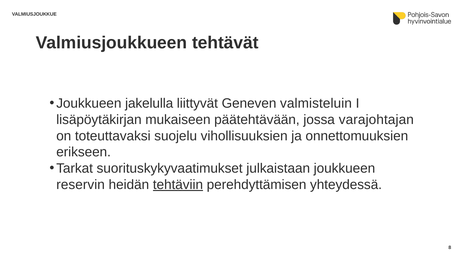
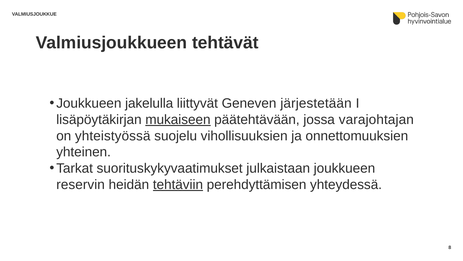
valmisteluin: valmisteluin -> järjestetään
mukaiseen underline: none -> present
toteuttavaksi: toteuttavaksi -> yhteistyössä
erikseen: erikseen -> yhteinen
